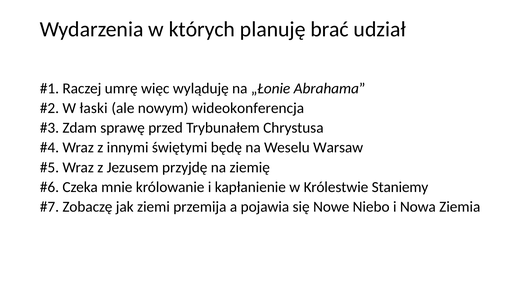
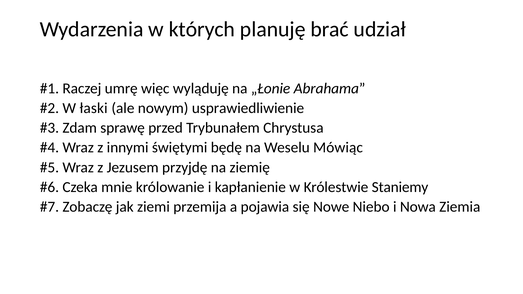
wideokonferencja: wideokonferencja -> usprawiedliwienie
Warsaw: Warsaw -> Mówiąc
